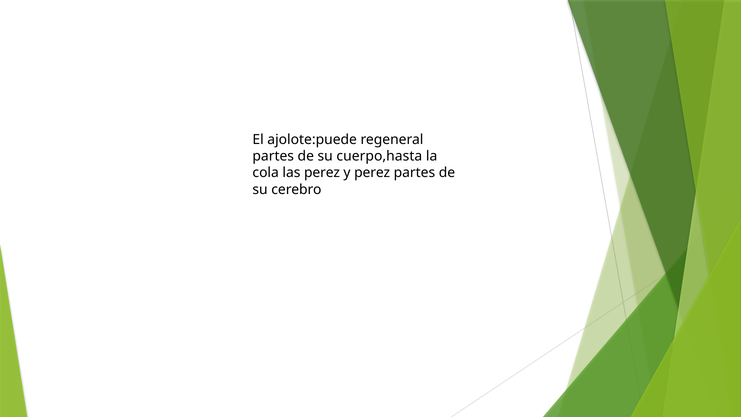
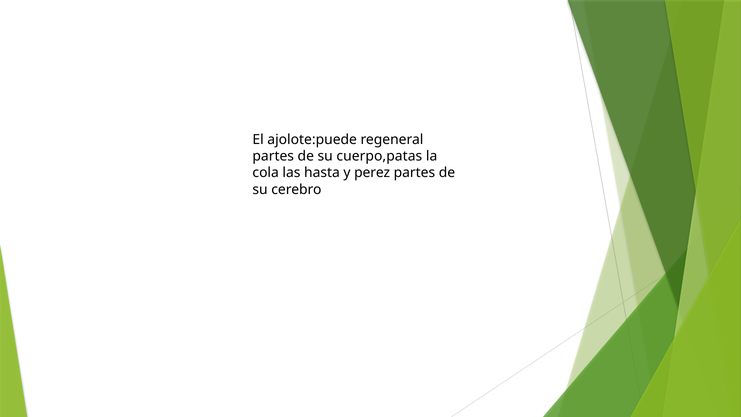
cuerpo,hasta: cuerpo,hasta -> cuerpo,patas
las perez: perez -> hasta
